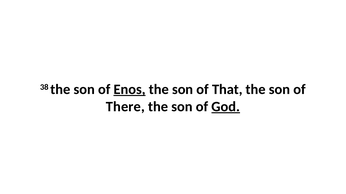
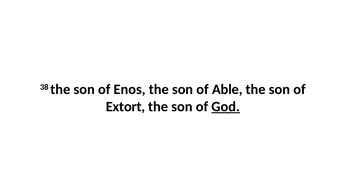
Enos underline: present -> none
That: That -> Able
There: There -> Extort
